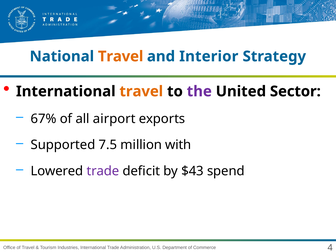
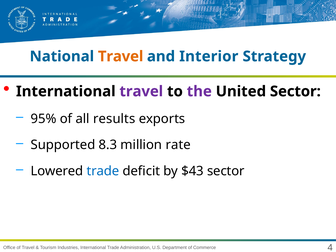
travel at (141, 91) colour: orange -> purple
67%: 67% -> 95%
airport: airport -> results
7.5: 7.5 -> 8.3
with: with -> rate
trade at (103, 171) colour: purple -> blue
$43 spend: spend -> sector
